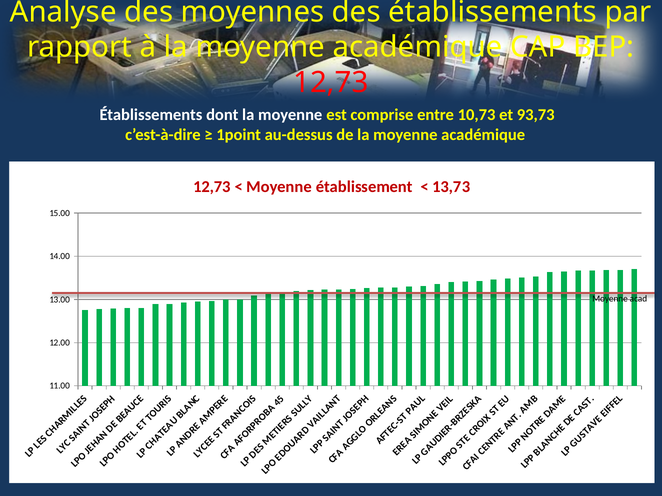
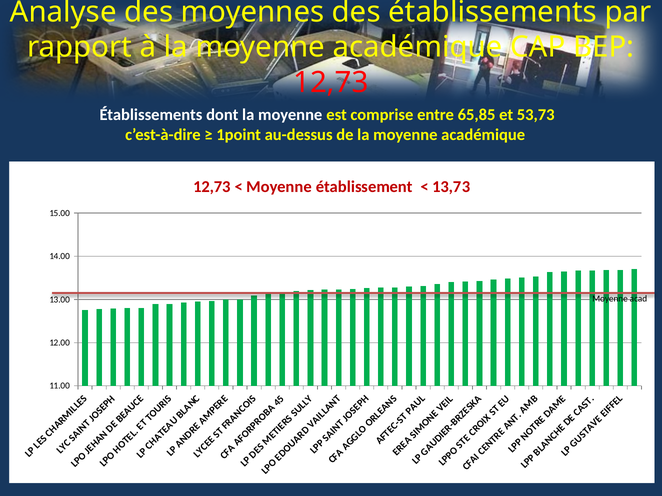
10,73: 10,73 -> 65,85
93,73: 93,73 -> 53,73
